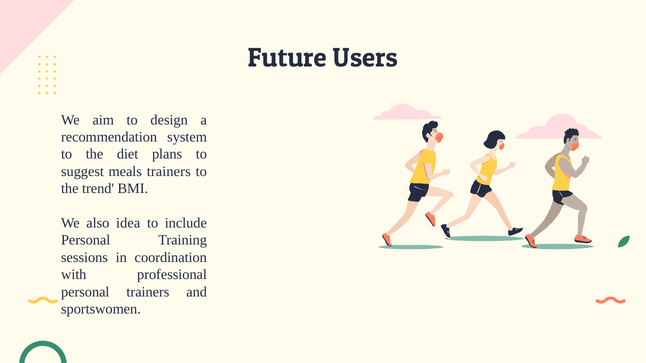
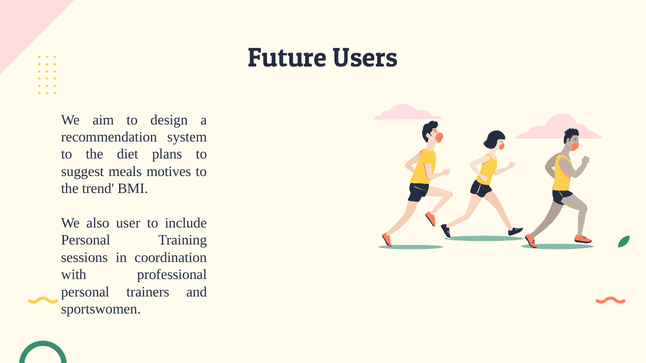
meals trainers: trainers -> motives
idea: idea -> user
